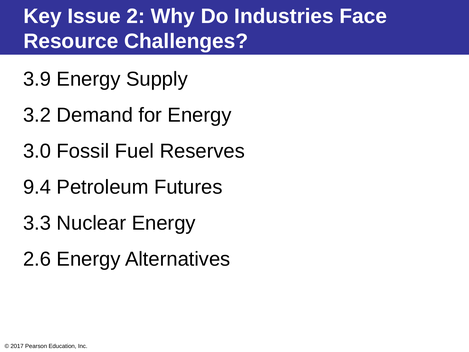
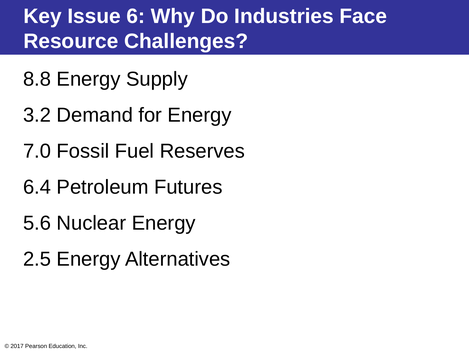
2: 2 -> 6
3.9: 3.9 -> 8.8
3.0: 3.0 -> 7.0
9.4: 9.4 -> 6.4
3.3: 3.3 -> 5.6
2.6: 2.6 -> 2.5
